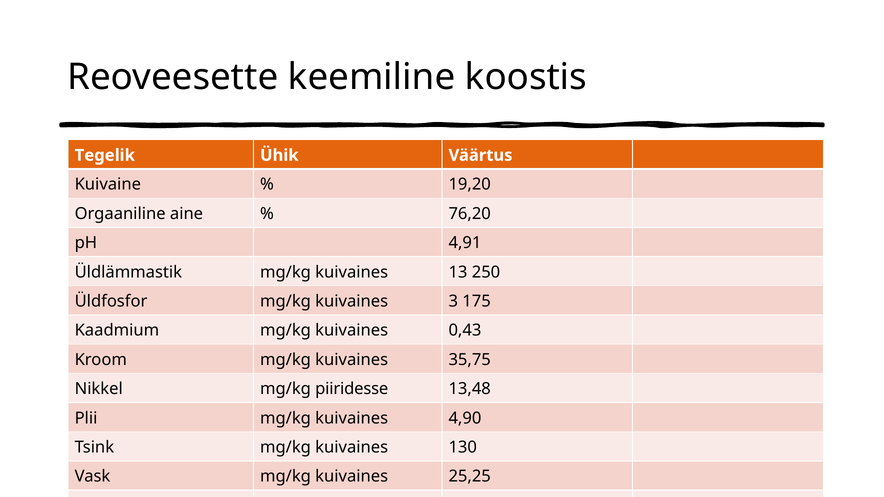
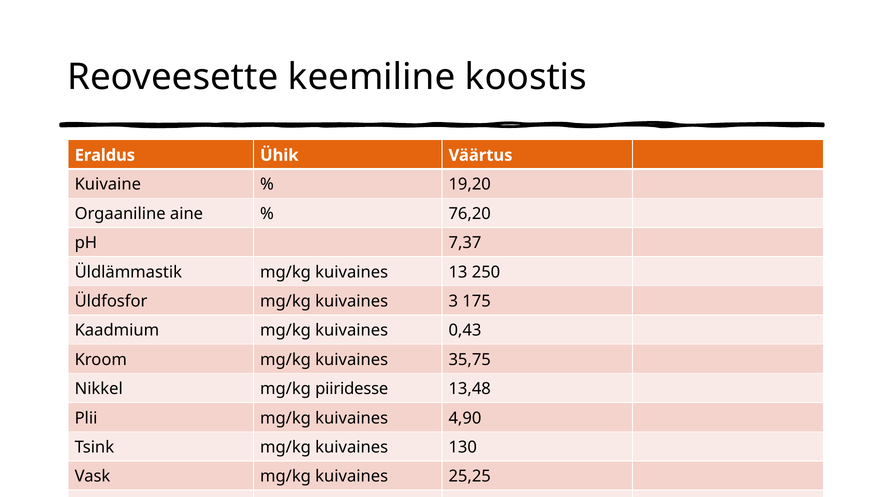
Tegelik: Tegelik -> Eraldus
4,91: 4,91 -> 7,37
